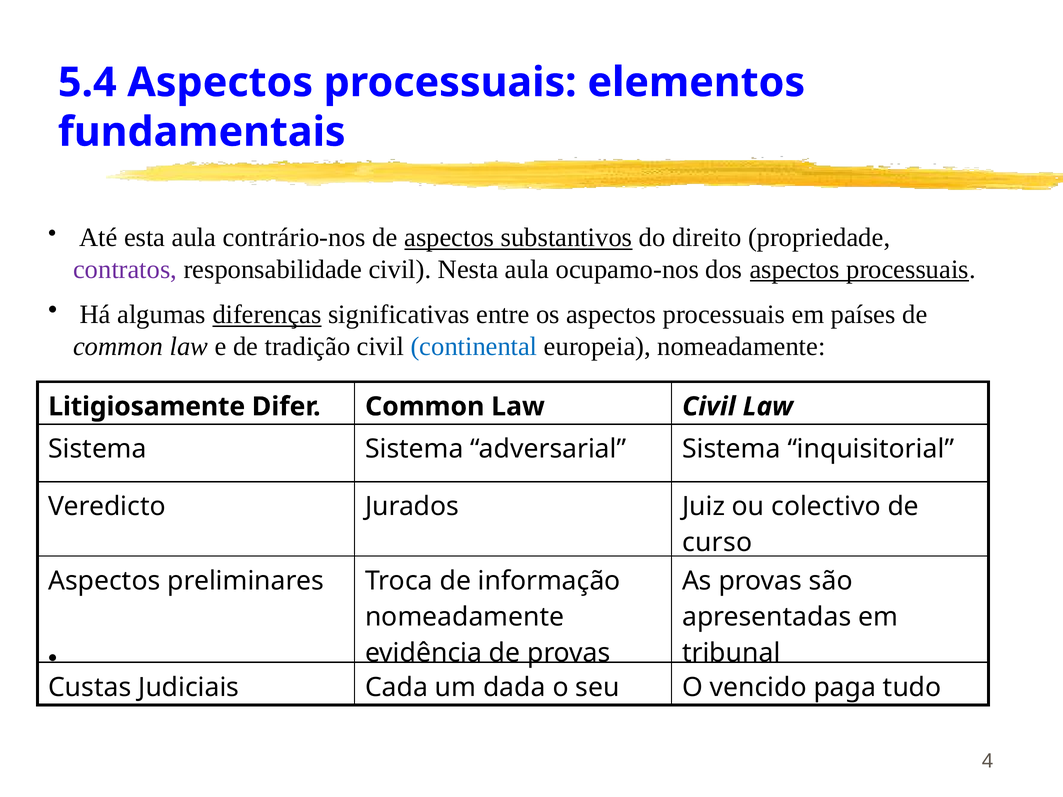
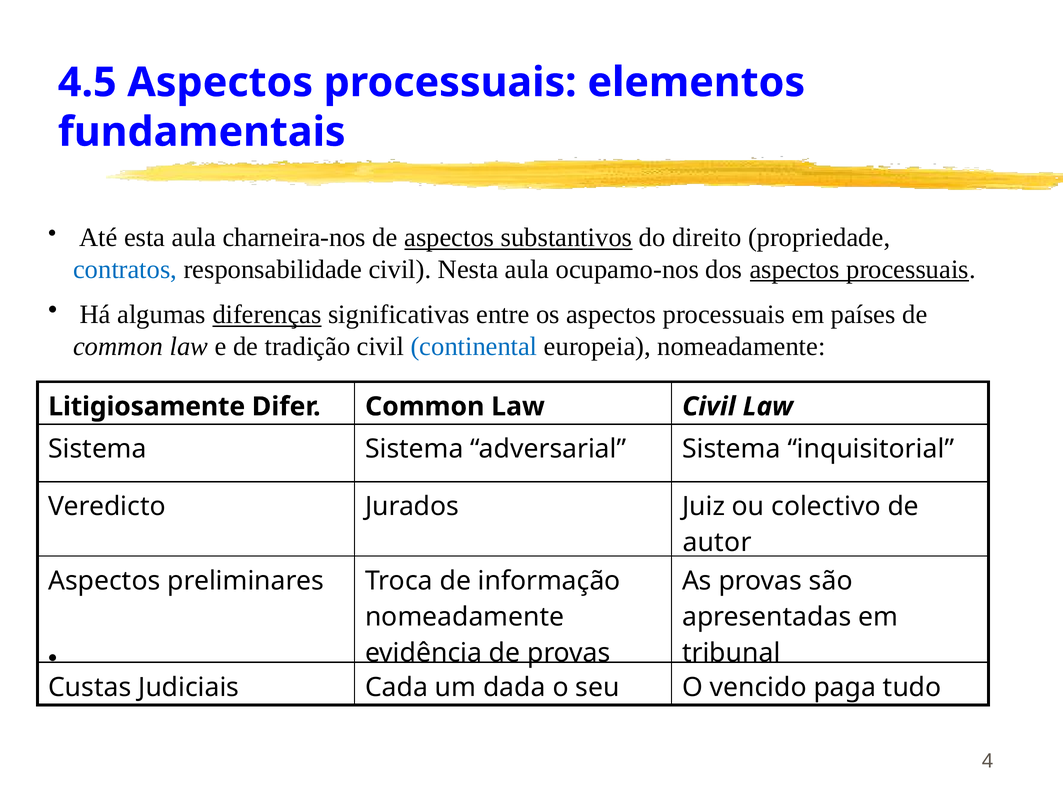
5.4: 5.4 -> 4.5
contrário-nos: contrário-nos -> charneira-nos
contratos colour: purple -> blue
curso: curso -> autor
